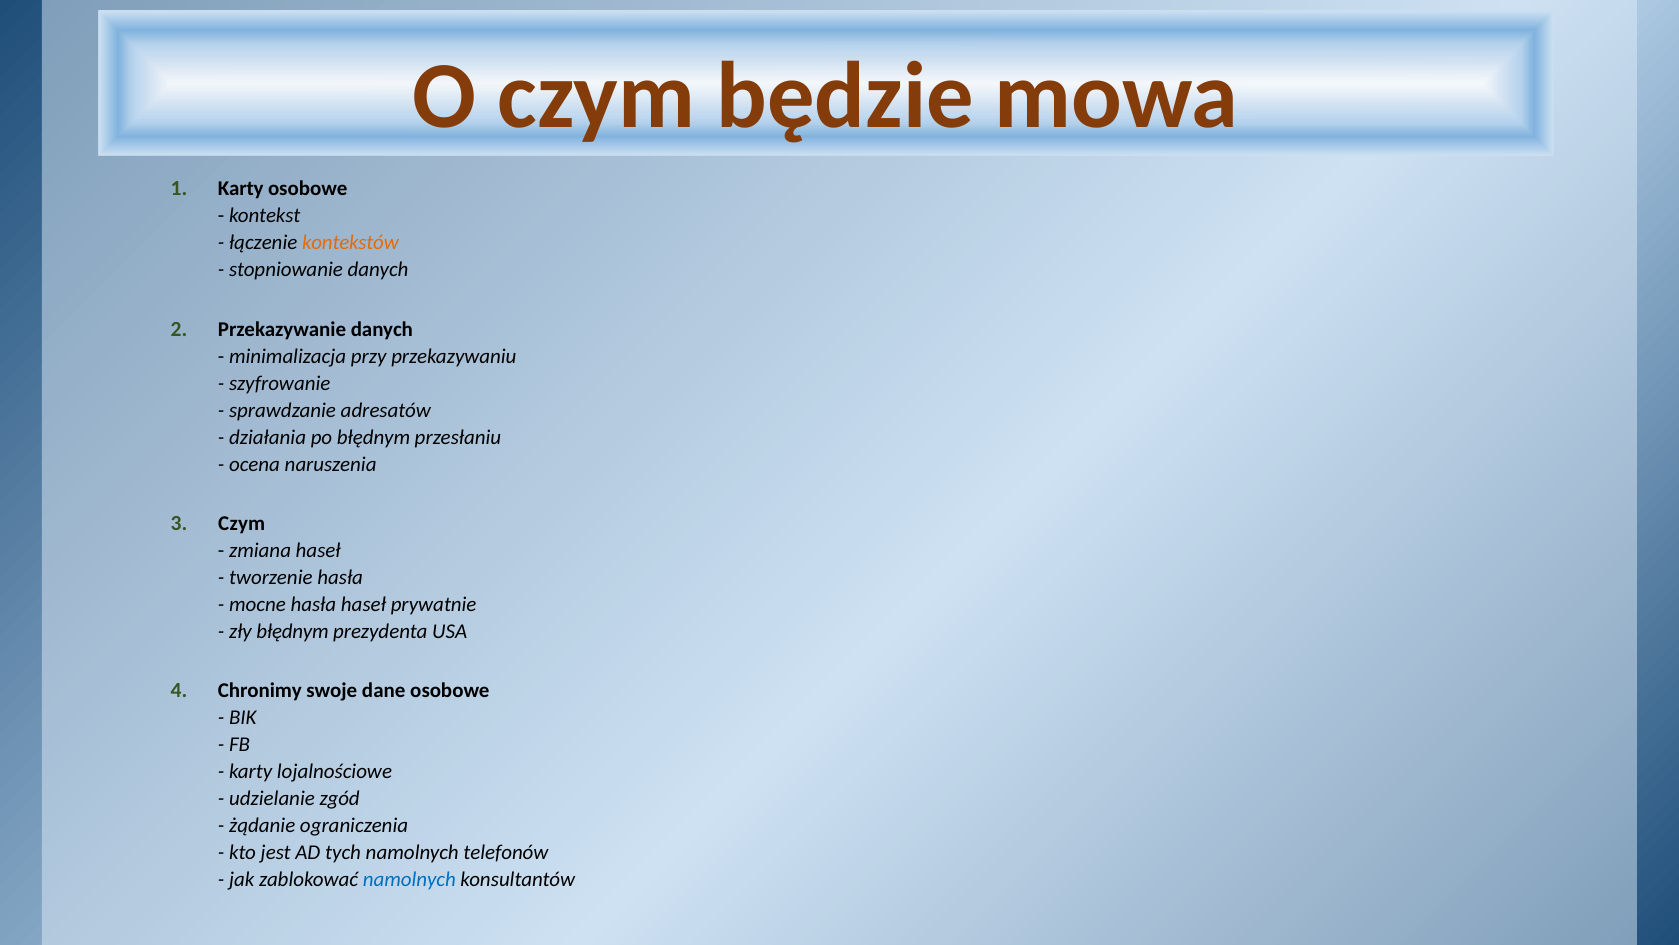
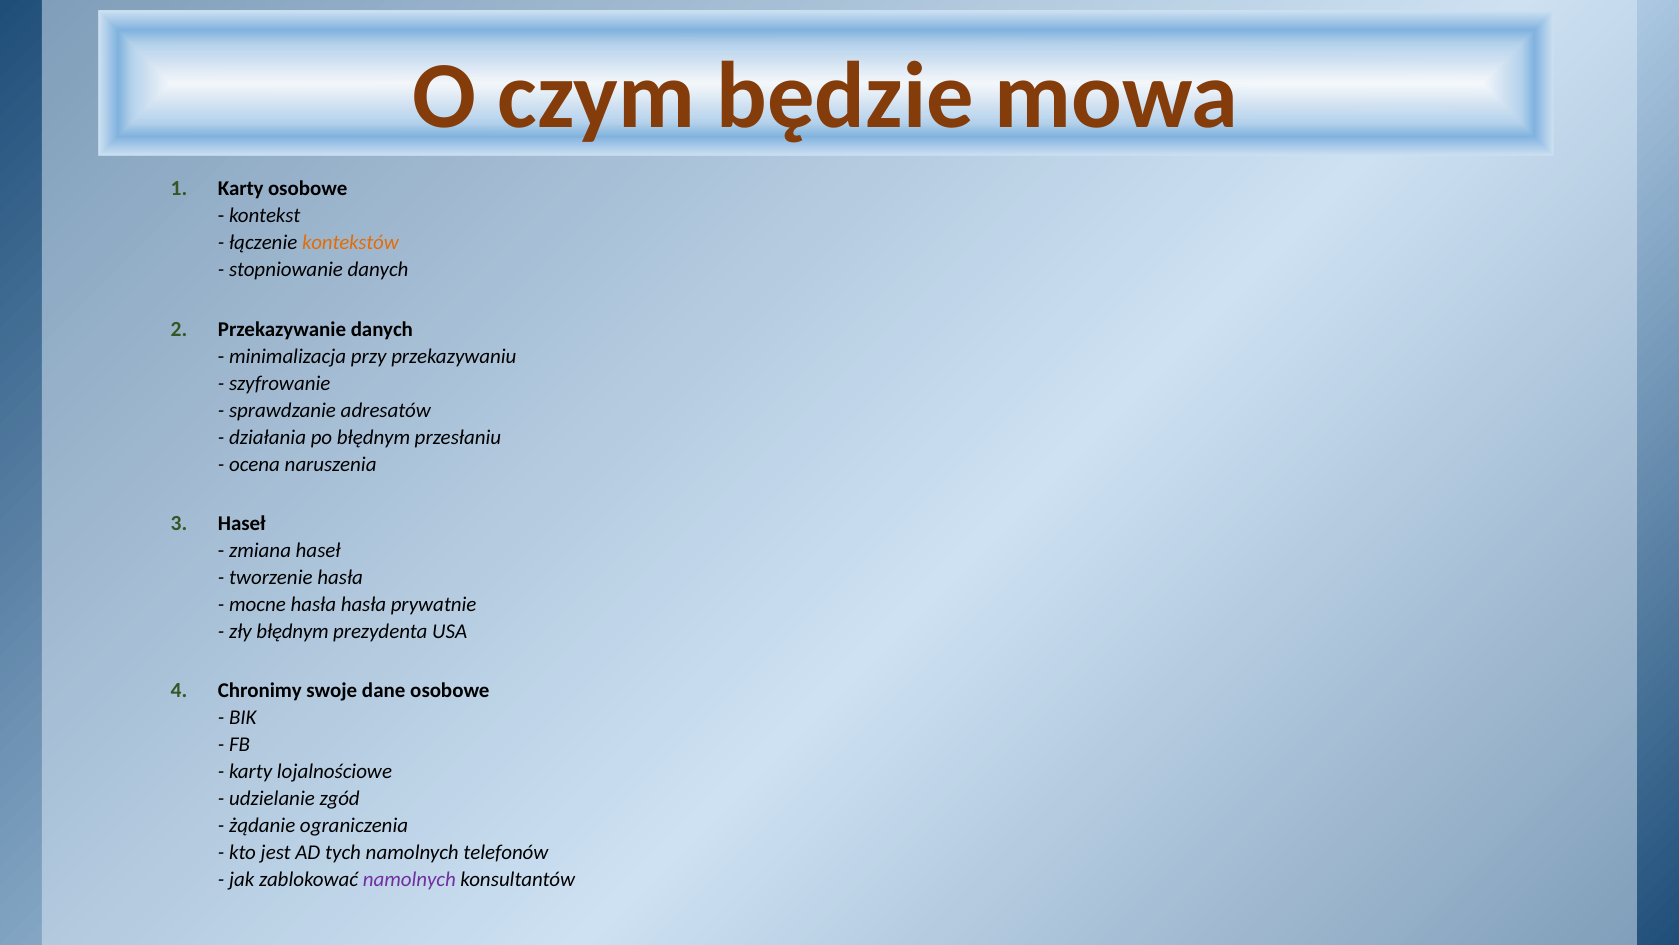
Czym at (242, 524): Czym -> Haseł
hasła haseł: haseł -> hasła
namolnych at (409, 879) colour: blue -> purple
